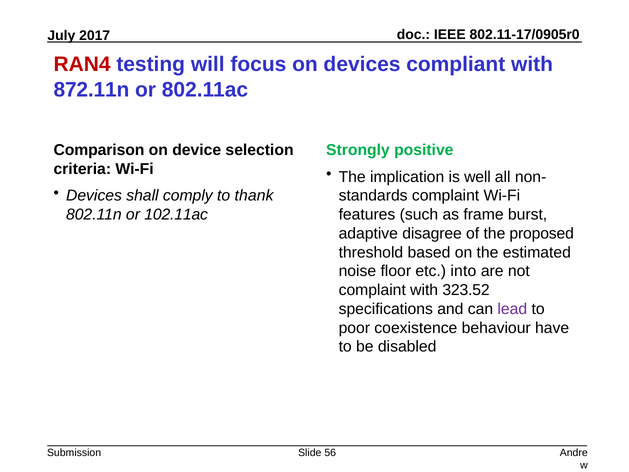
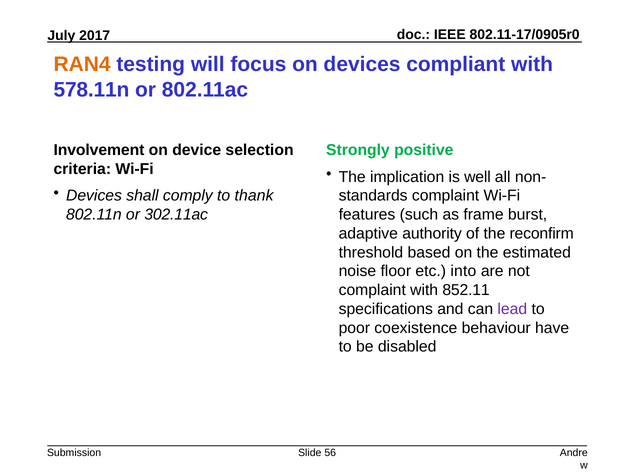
RAN4 colour: red -> orange
872.11n: 872.11n -> 578.11n
Comparison: Comparison -> Involvement
102.11ac: 102.11ac -> 302.11ac
disagree: disagree -> authority
proposed: proposed -> reconfirm
323.52: 323.52 -> 852.11
